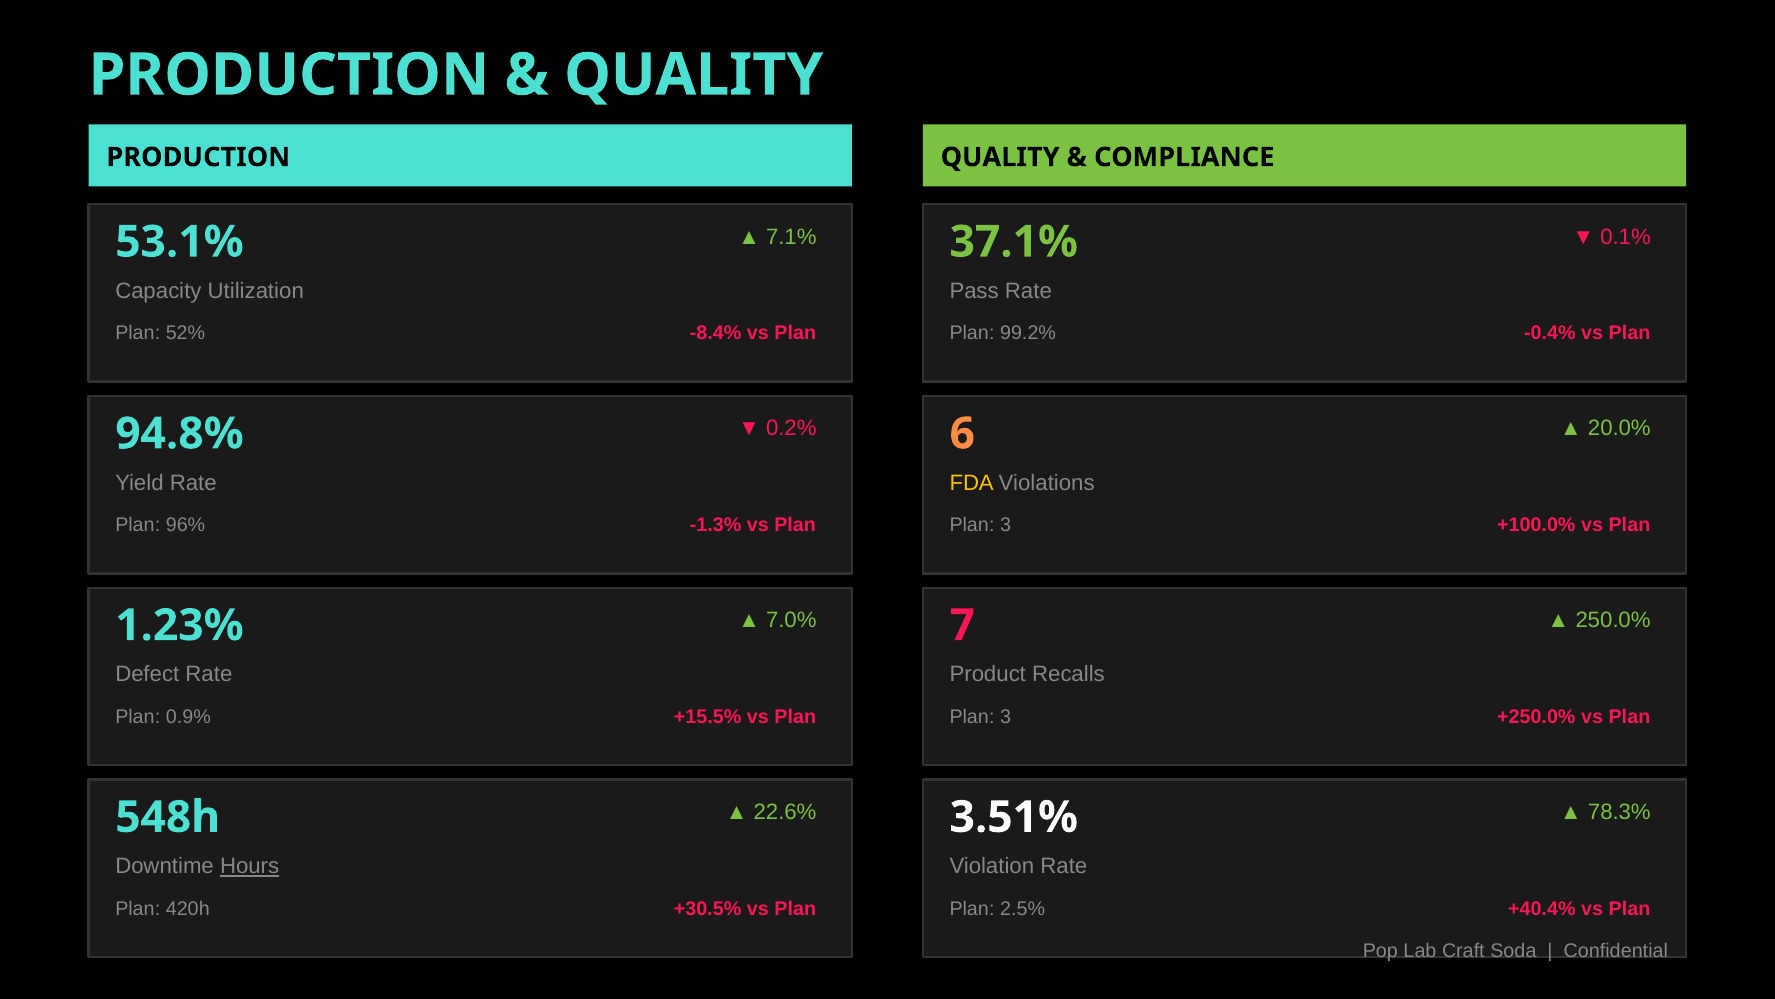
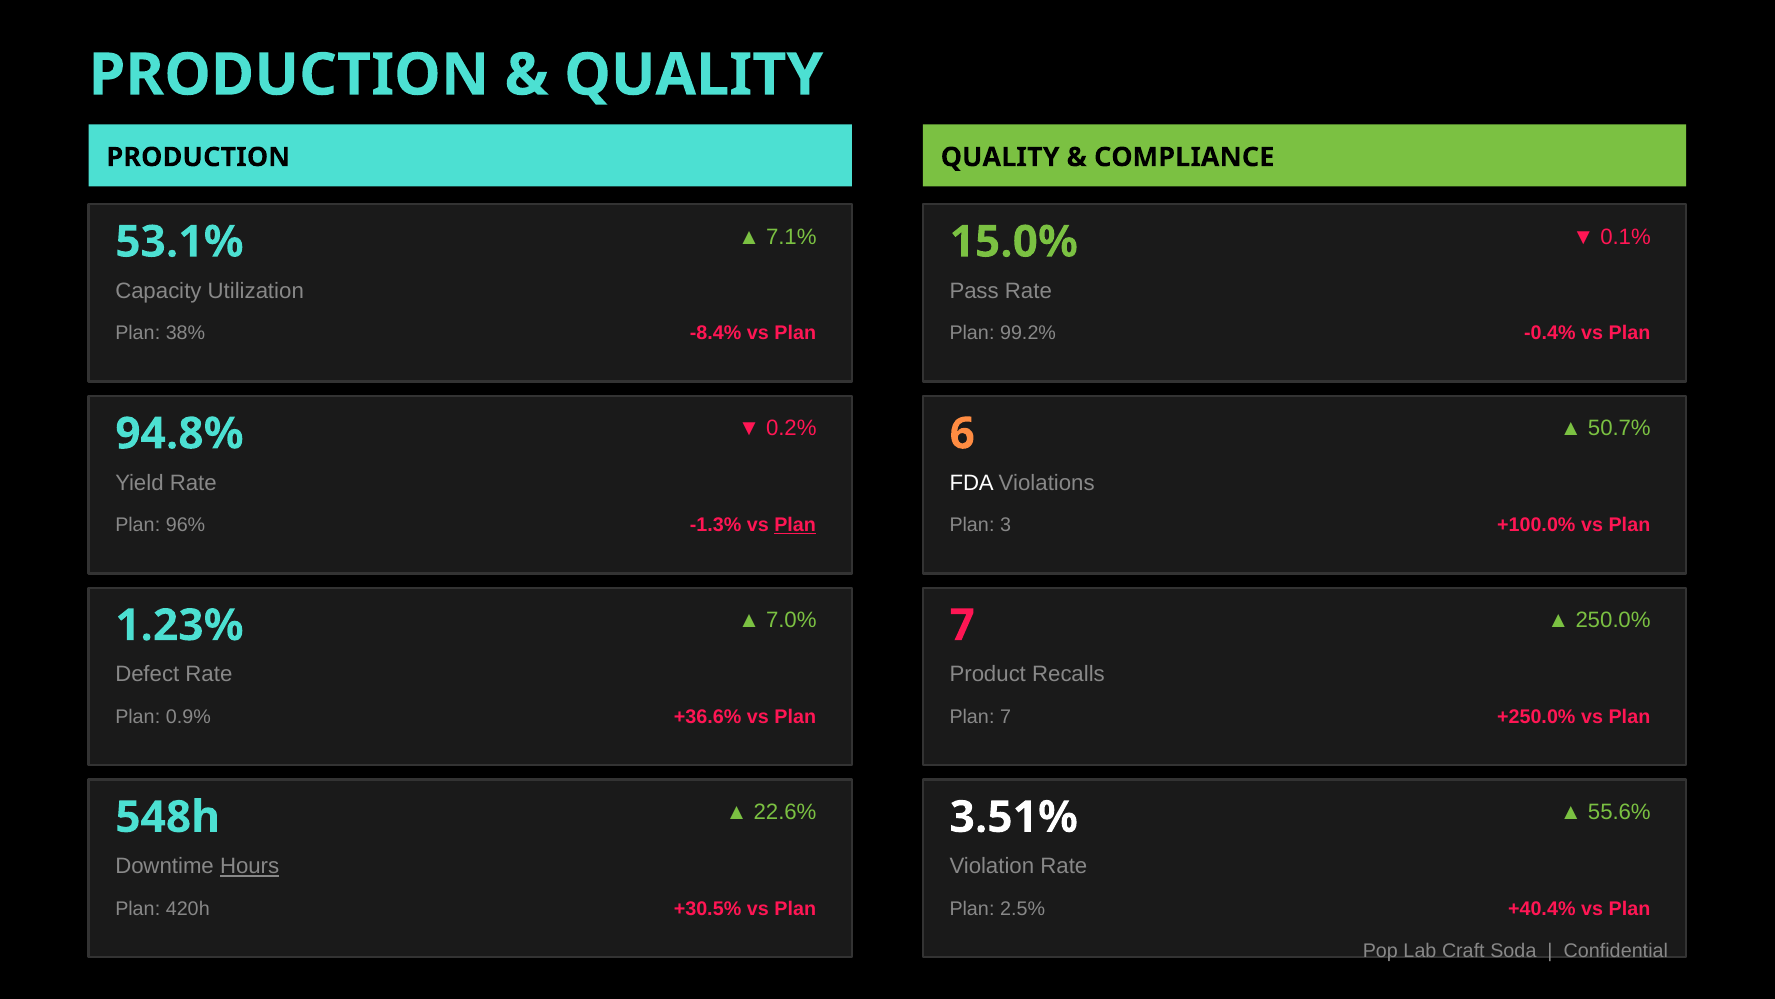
37.1%: 37.1% -> 15.0%
52%: 52% -> 38%
20.0%: 20.0% -> 50.7%
FDA colour: yellow -> white
Plan at (795, 525) underline: none -> present
+15.5%: +15.5% -> +36.6%
3 at (1006, 717): 3 -> 7
78.3%: 78.3% -> 55.6%
